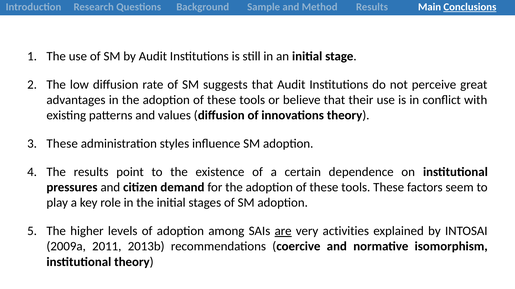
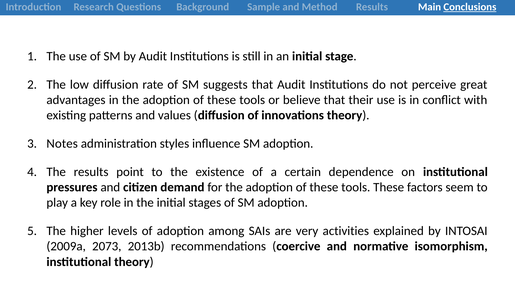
These at (62, 144): These -> Notes
are underline: present -> none
2011: 2011 -> 2073
